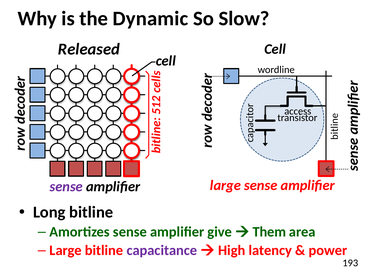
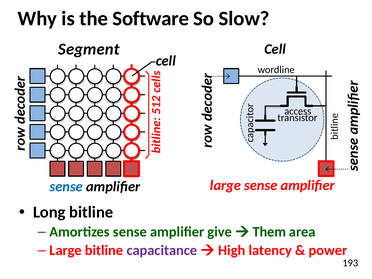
Dynamic: Dynamic -> Software
Released: Released -> Segment
sense at (66, 187) colour: purple -> blue
